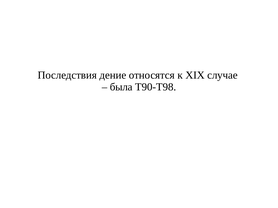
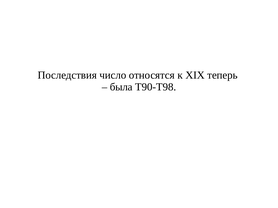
дение: дение -> число
случае: случае -> теперь
